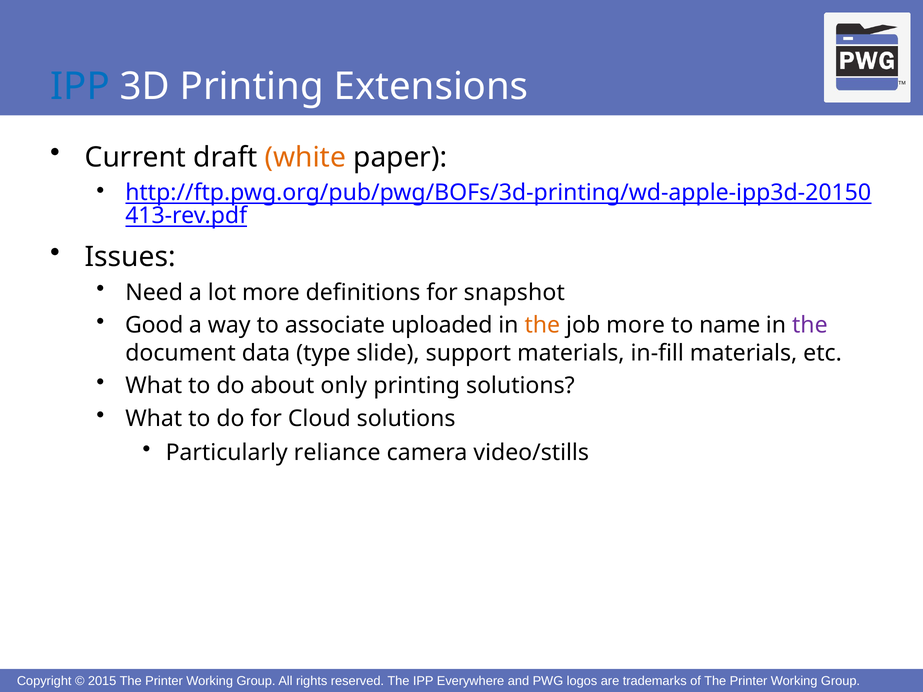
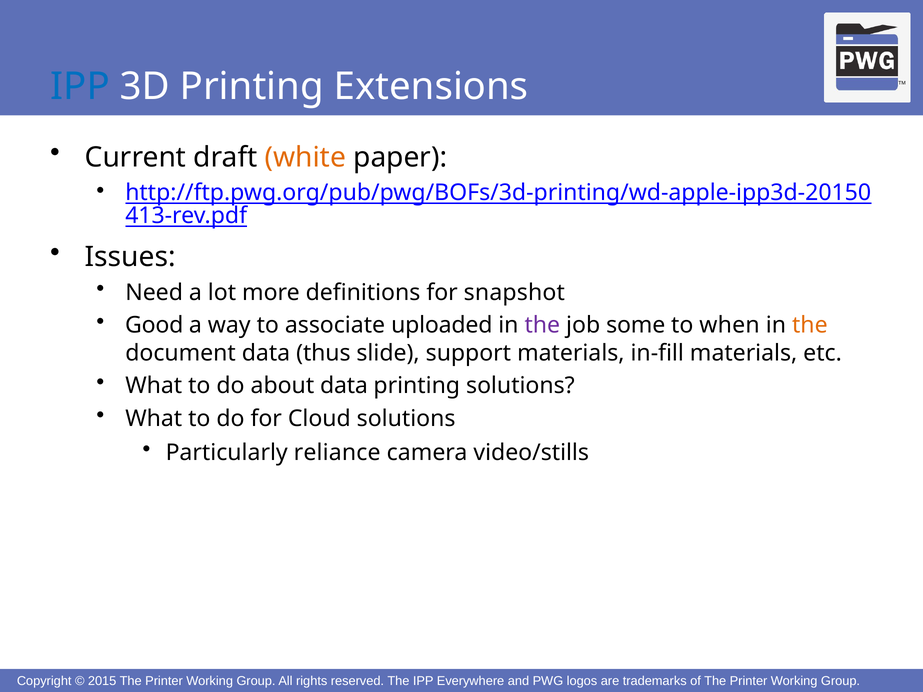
the at (542, 326) colour: orange -> purple
job more: more -> some
name: name -> when
the at (810, 326) colour: purple -> orange
type: type -> thus
about only: only -> data
